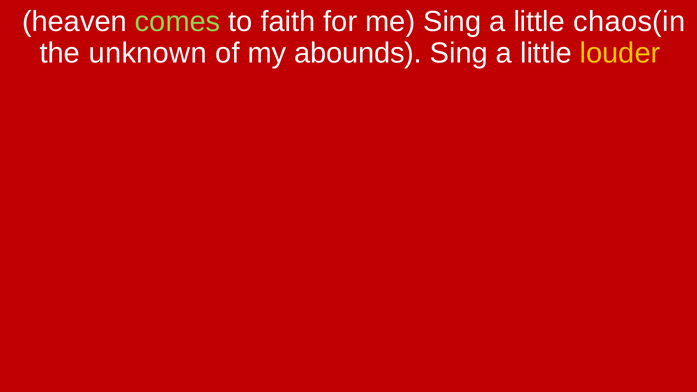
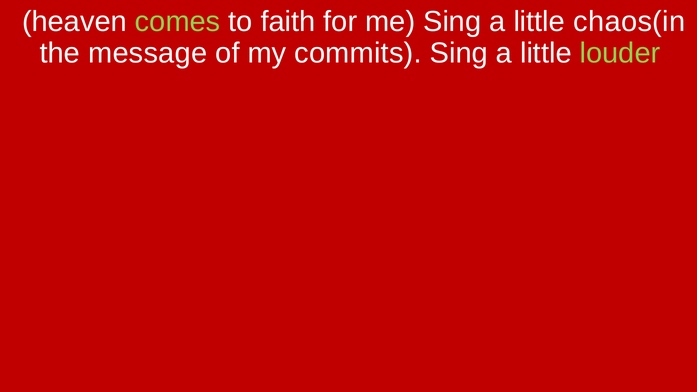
unknown: unknown -> message
abounds: abounds -> commits
louder colour: yellow -> light green
